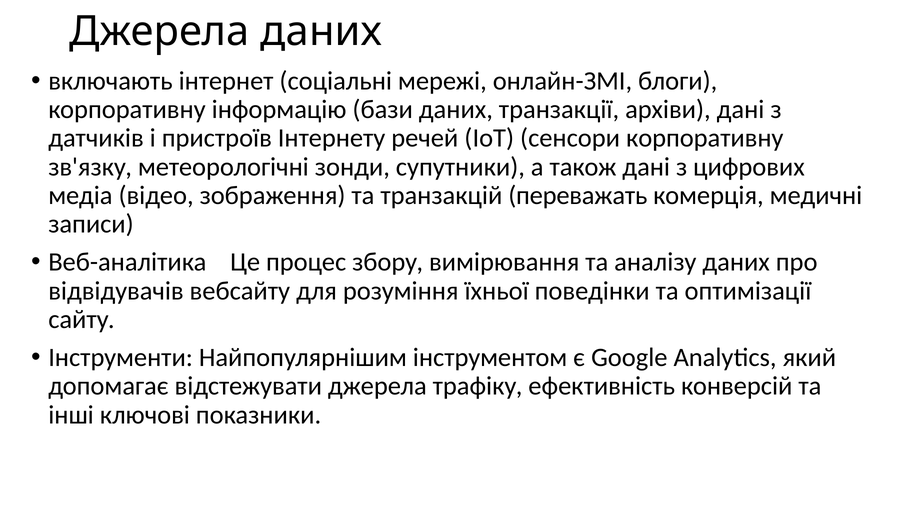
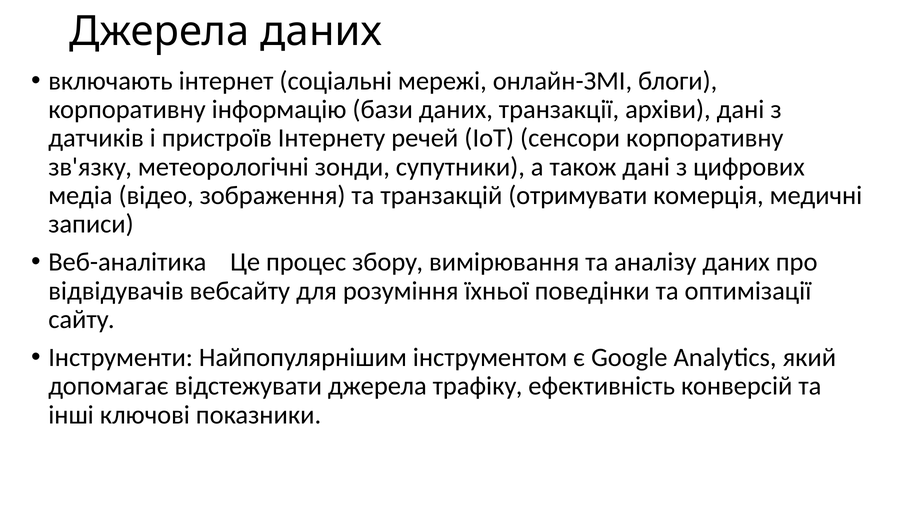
переважать: переважать -> отримувати
